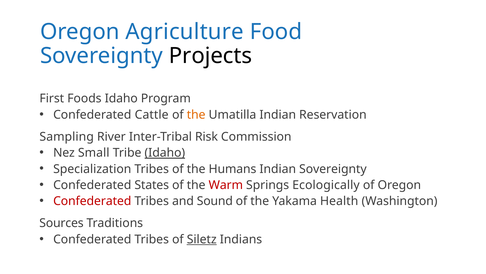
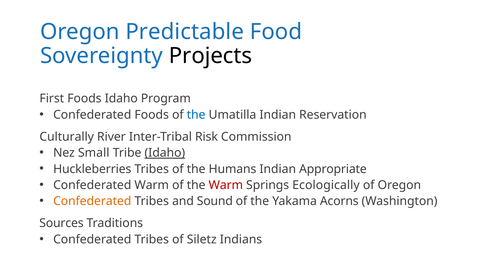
Agriculture: Agriculture -> Predictable
Confederated Cattle: Cattle -> Foods
the at (196, 114) colour: orange -> blue
Sampling: Sampling -> Culturally
Specialization: Specialization -> Huckleberries
Indian Sovereignty: Sovereignty -> Appropriate
Confederated States: States -> Warm
Confederated at (92, 201) colour: red -> orange
Health: Health -> Acorns
Siletz underline: present -> none
